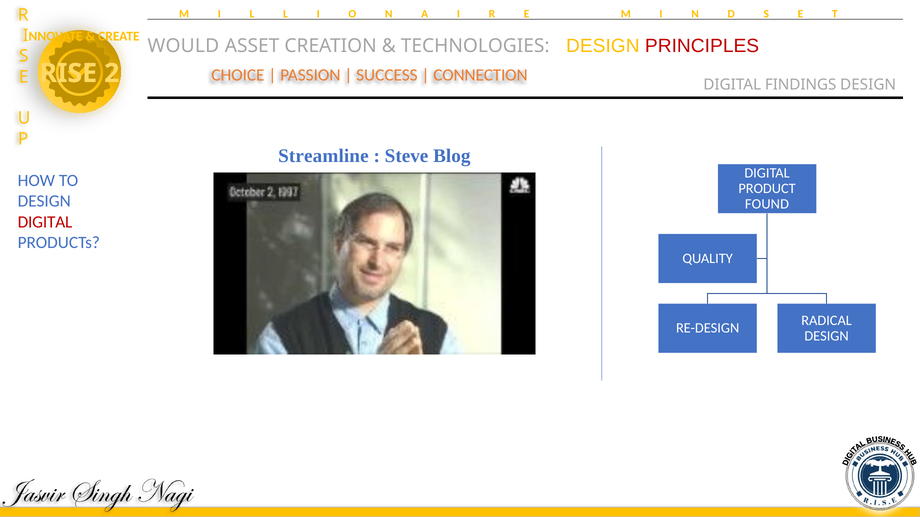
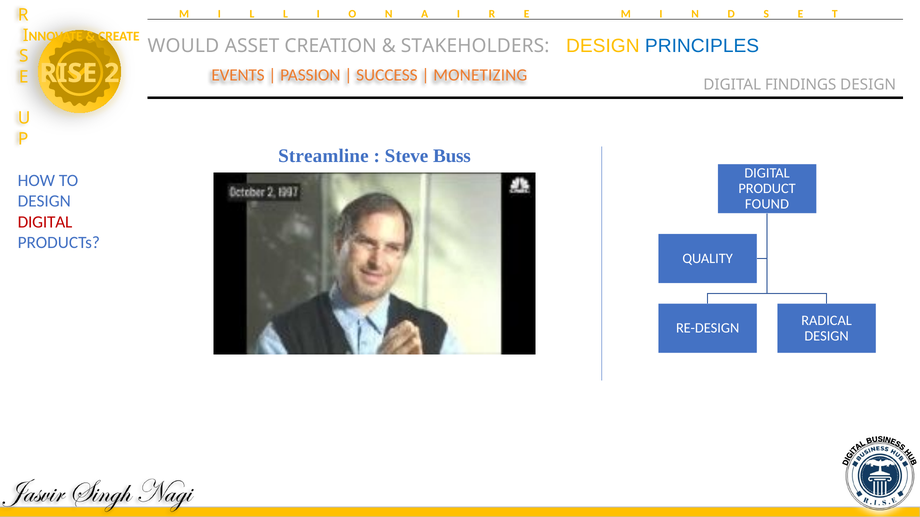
TECHNOLOGIES: TECHNOLOGIES -> STAKEHOLDERS
PRINCIPLES colour: red -> blue
CHOICE: CHOICE -> EVENTS
CONNECTION: CONNECTION -> MONETIZING
Blog: Blog -> Buss
